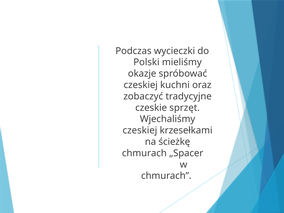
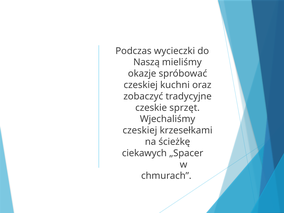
Polski: Polski -> Naszą
chmurach at (144, 153): chmurach -> ciekawych
